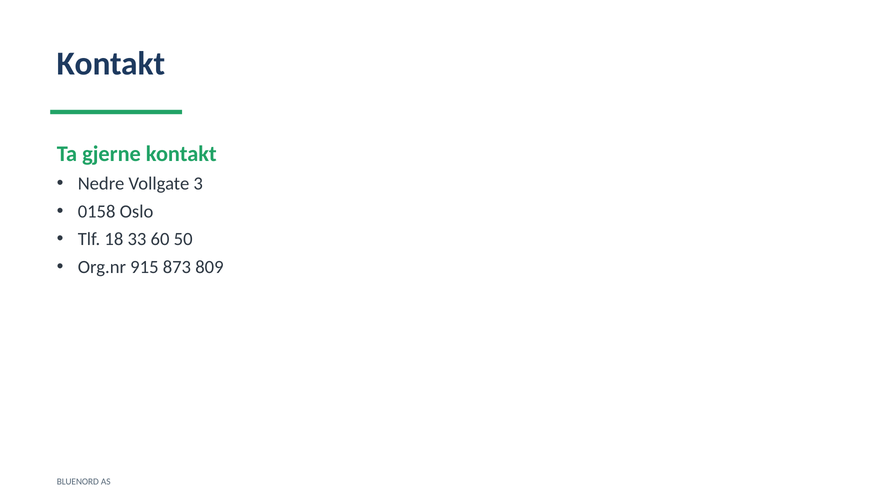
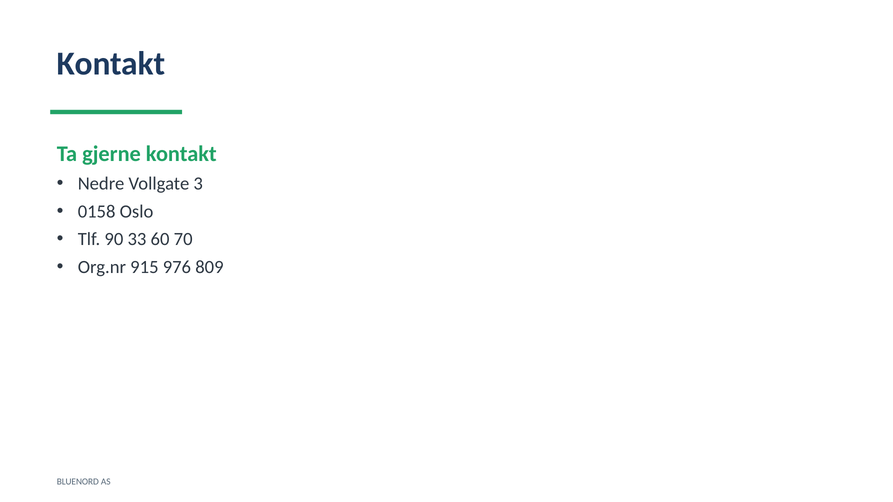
18: 18 -> 90
50: 50 -> 70
873: 873 -> 976
